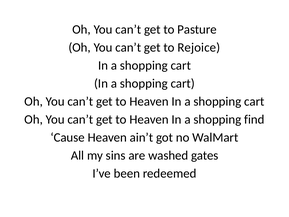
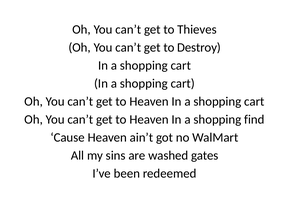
Pasture: Pasture -> Thieves
Rejoice: Rejoice -> Destroy
